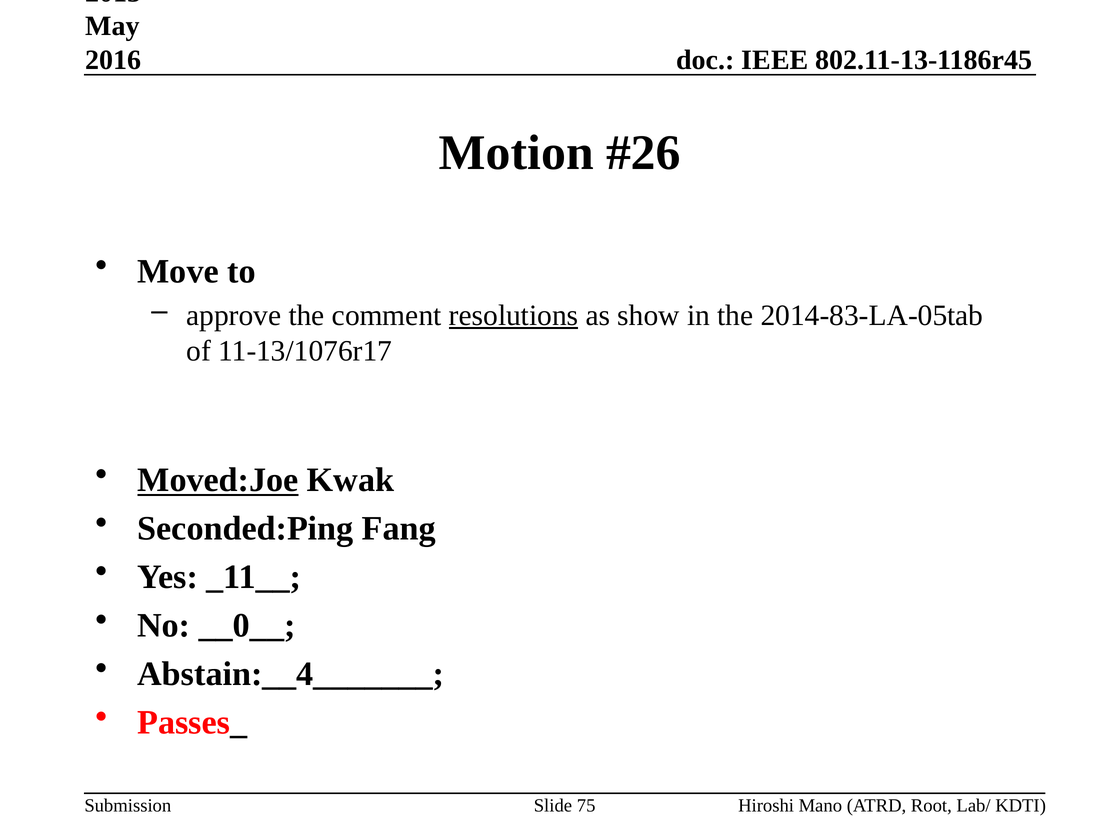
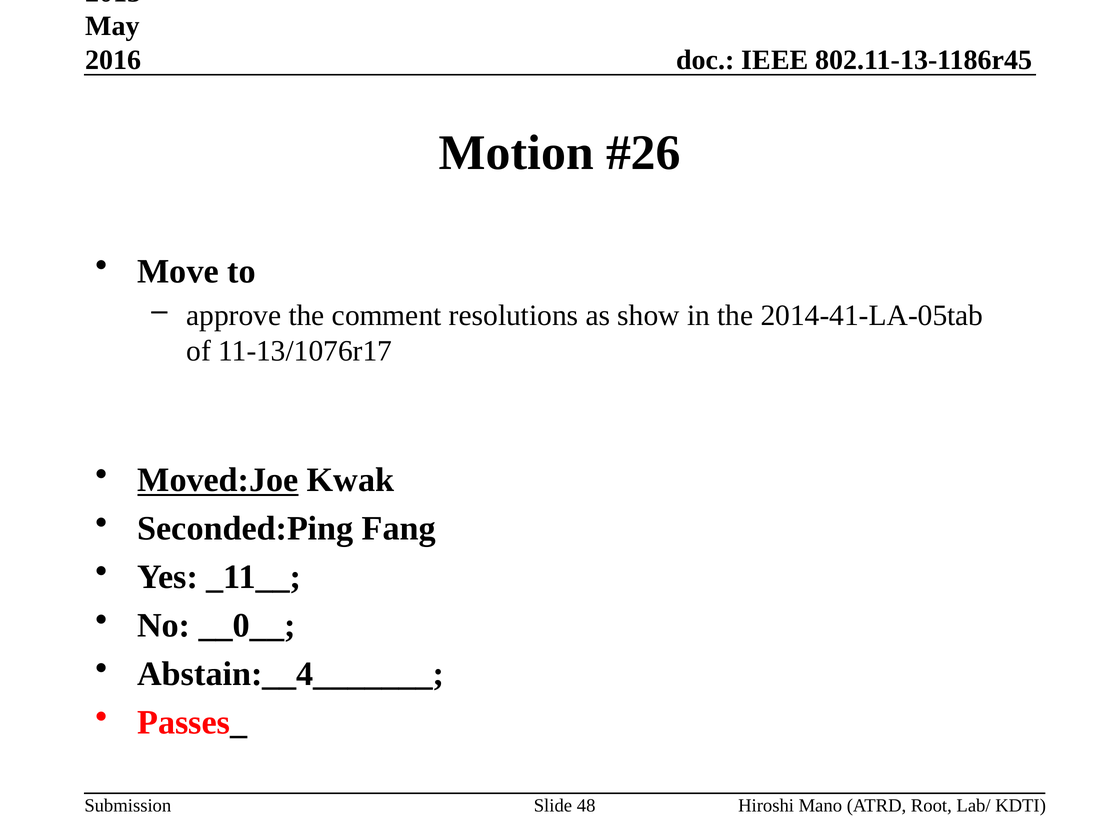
resolutions underline: present -> none
2014-83-LA-05tab: 2014-83-LA-05tab -> 2014-41-LA-05tab
75: 75 -> 48
